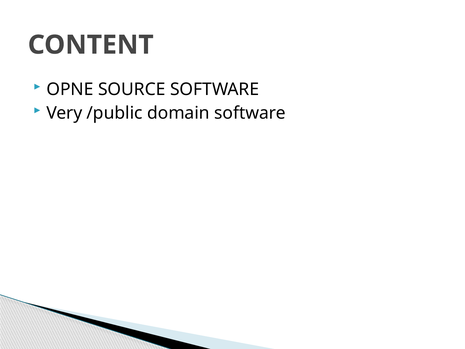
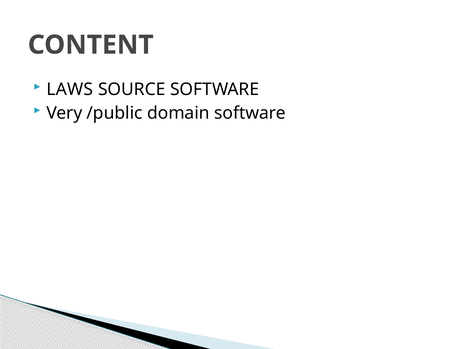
OPNE: OPNE -> LAWS
